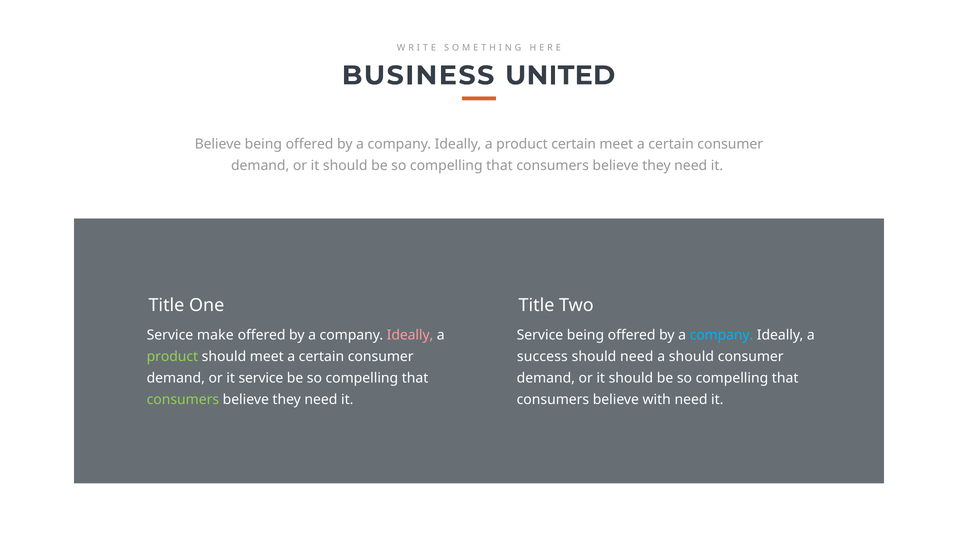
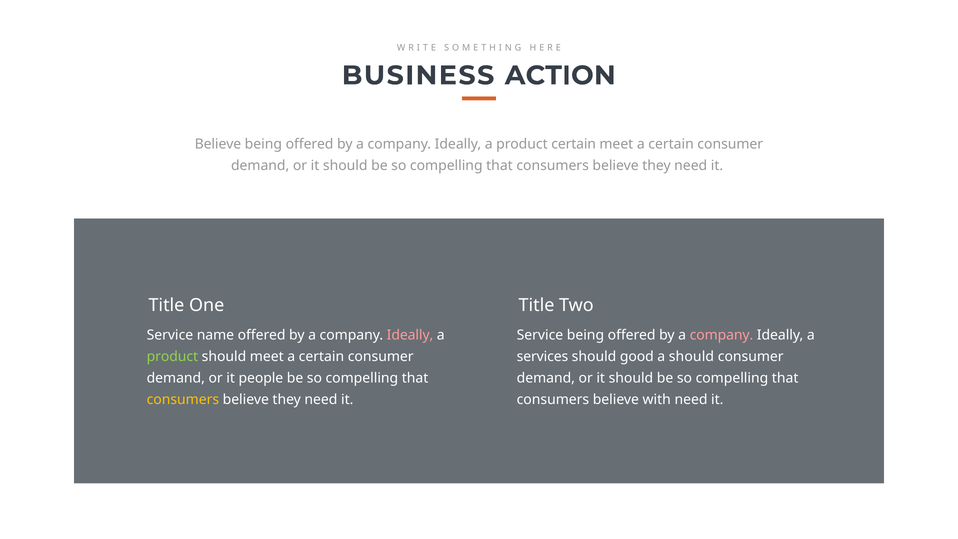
UNITED: UNITED -> ACTION
make: make -> name
company at (721, 335) colour: light blue -> pink
success: success -> services
should need: need -> good
it service: service -> people
consumers at (183, 400) colour: light green -> yellow
